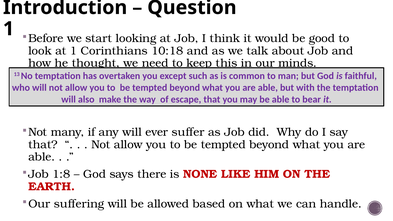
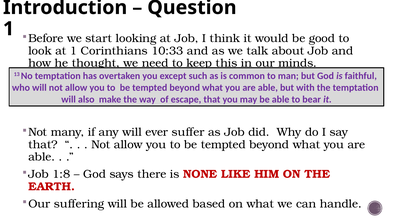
10:18: 10:18 -> 10:33
